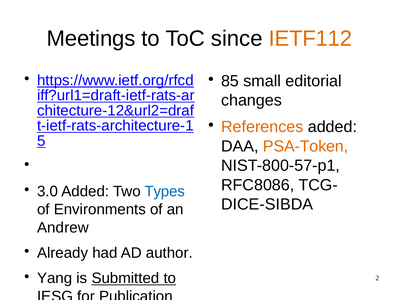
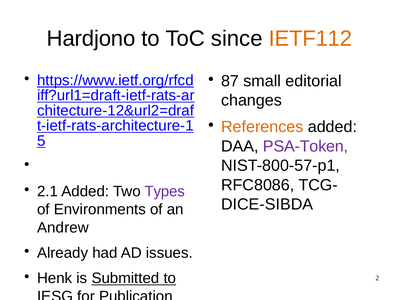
Meetings: Meetings -> Hardjono
85: 85 -> 87
PSA-Token colour: orange -> purple
3.0: 3.0 -> 2.1
Types colour: blue -> purple
author: author -> issues
Yang: Yang -> Henk
